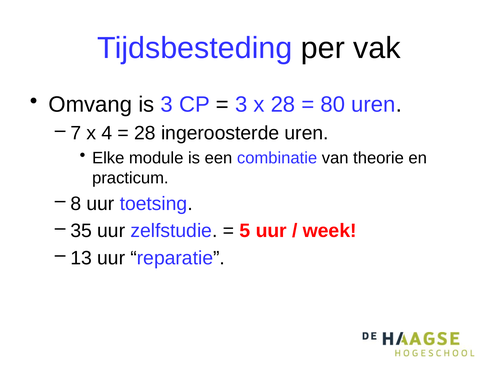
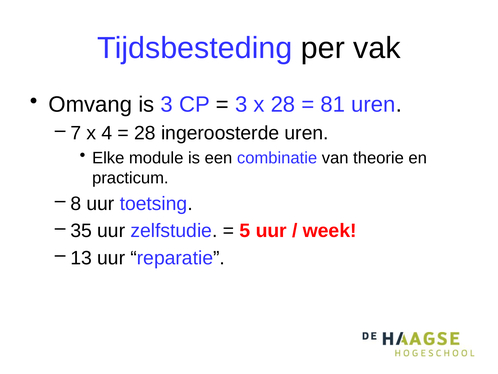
80: 80 -> 81
